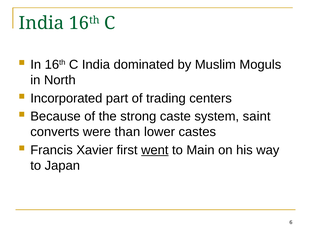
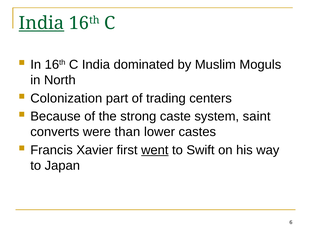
India at (41, 23) underline: none -> present
Incorporated: Incorporated -> Colonization
Main: Main -> Swift
